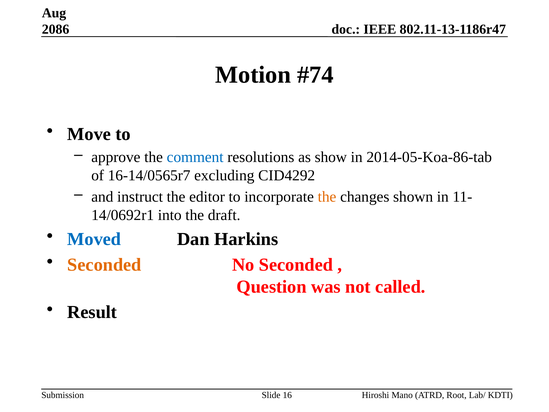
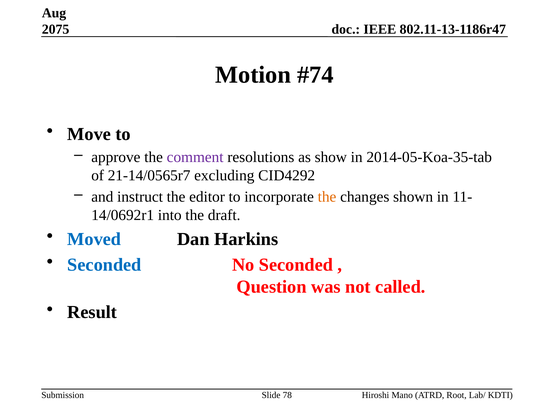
2086: 2086 -> 2075
comment colour: blue -> purple
2014-05-Koa-86-tab: 2014-05-Koa-86-tab -> 2014-05-Koa-35-tab
16-14/0565r7: 16-14/0565r7 -> 21-14/0565r7
Seconded at (104, 265) colour: orange -> blue
16: 16 -> 78
